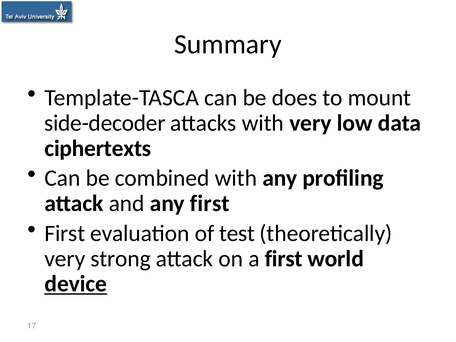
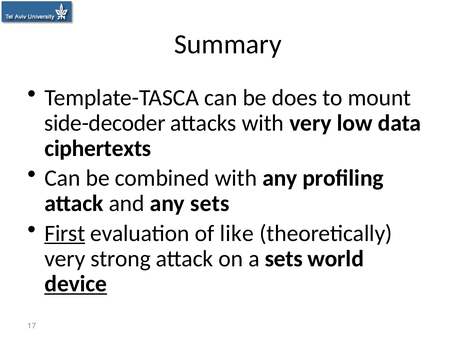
any first: first -> sets
First at (65, 233) underline: none -> present
test: test -> like
a first: first -> sets
